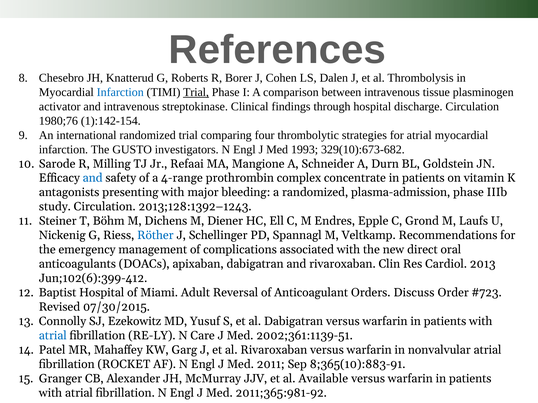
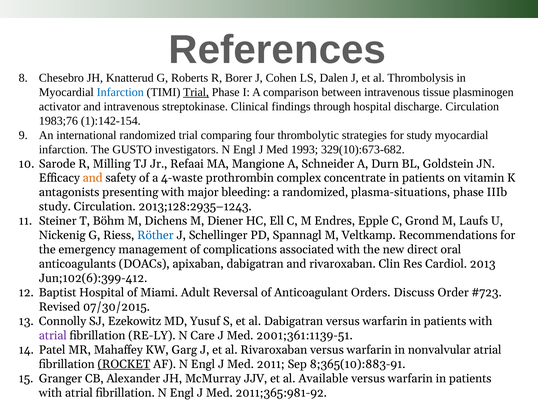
1980;76: 1980;76 -> 1983;76
for atrial: atrial -> study
and at (93, 178) colour: blue -> orange
4-range: 4-range -> 4-waste
plasma-admission: plasma-admission -> plasma-situations
2013;128:1392–1243: 2013;128:1392–1243 -> 2013;128:2935–1243
atrial at (53, 336) colour: blue -> purple
2002;361:1139-51: 2002;361:1139-51 -> 2001;361:1139-51
ROCKET underline: none -> present
